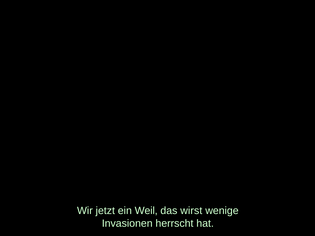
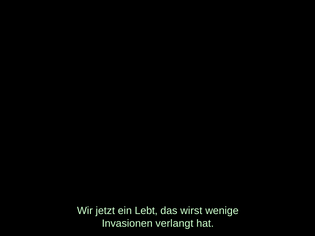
Weil: Weil -> Lebt
herrscht: herrscht -> verlangt
